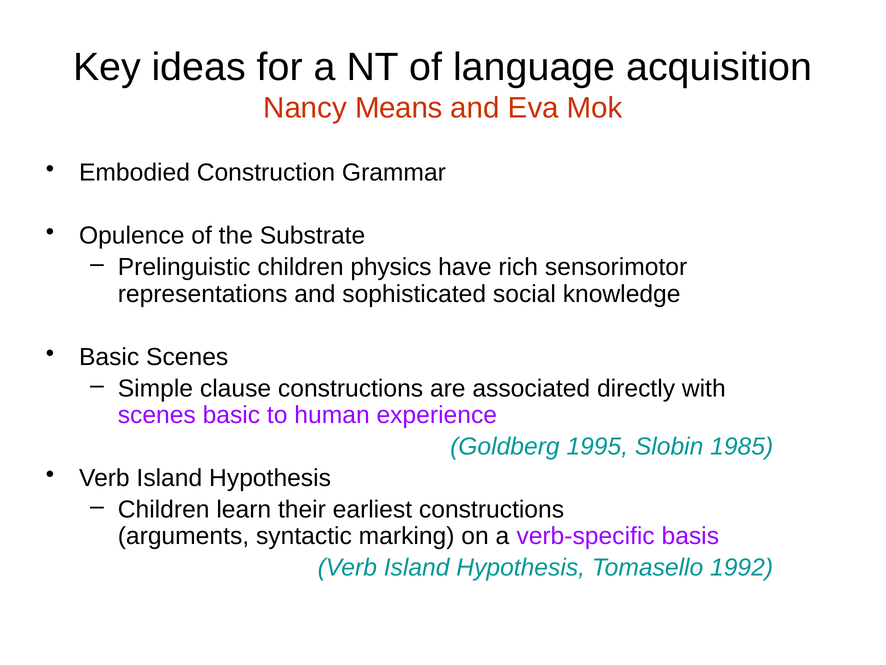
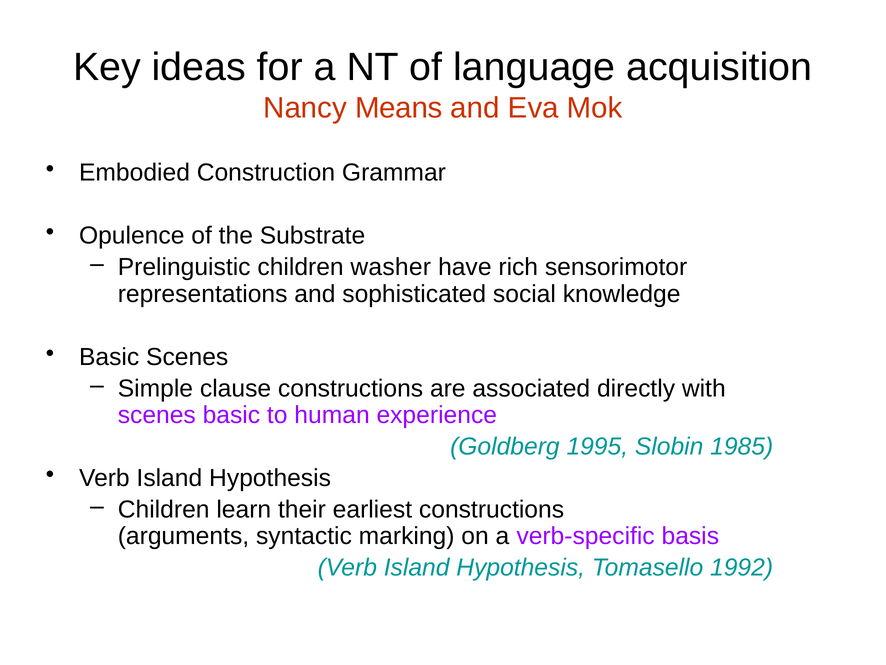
physics: physics -> washer
